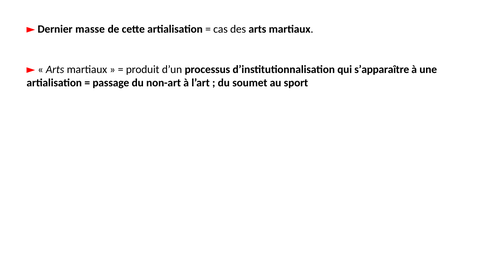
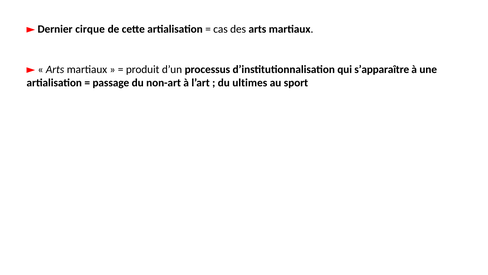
masse: masse -> cirque
soumet: soumet -> ultimes
